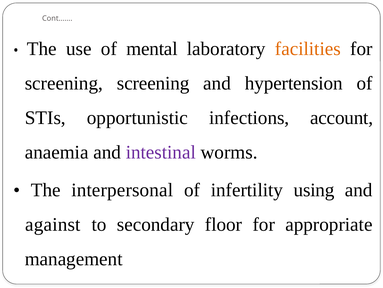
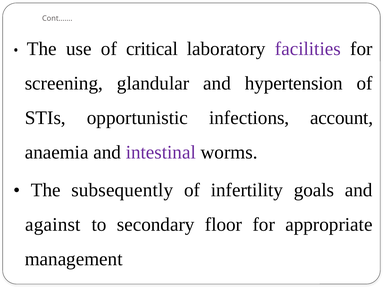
mental: mental -> critical
facilities colour: orange -> purple
screening screening: screening -> glandular
interpersonal: interpersonal -> subsequently
using: using -> goals
